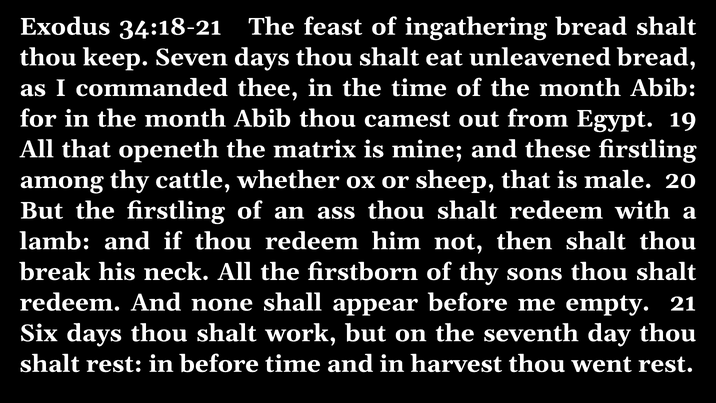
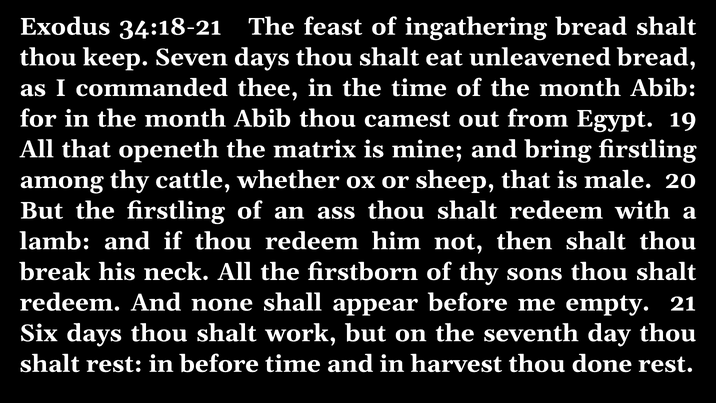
these: these -> bring
went: went -> done
